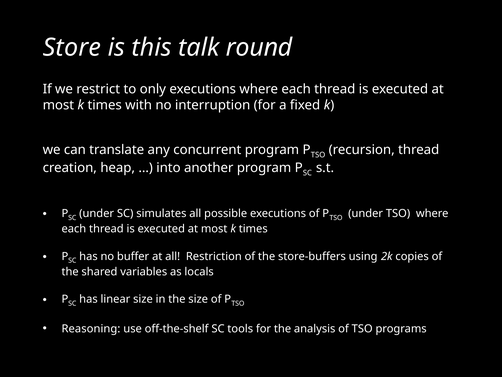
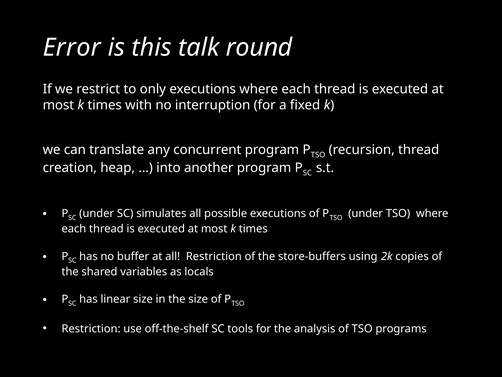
Store: Store -> Error
Reasoning at (91, 328): Reasoning -> Restriction
